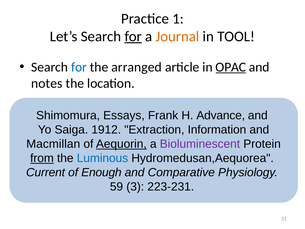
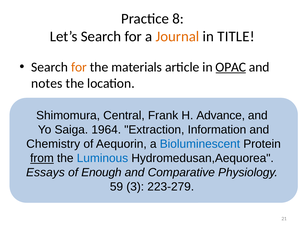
1: 1 -> 8
for at (133, 36) underline: present -> none
TOOL: TOOL -> TITLE
for at (79, 67) colour: blue -> orange
arranged: arranged -> materials
Essays: Essays -> Central
1912: 1912 -> 1964
Macmillan: Macmillan -> Chemistry
Aequorin underline: present -> none
Bioluminescent colour: purple -> blue
Current: Current -> Essays
223-231: 223-231 -> 223-279
